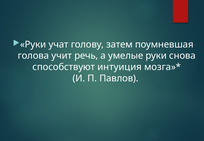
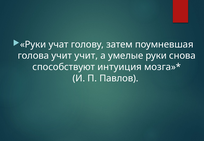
учит речь: речь -> учит
